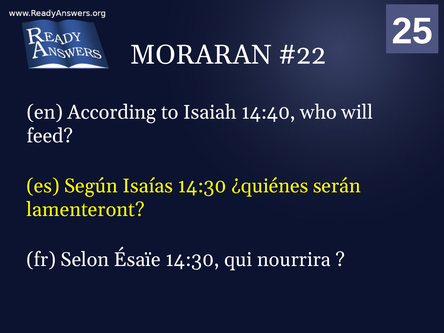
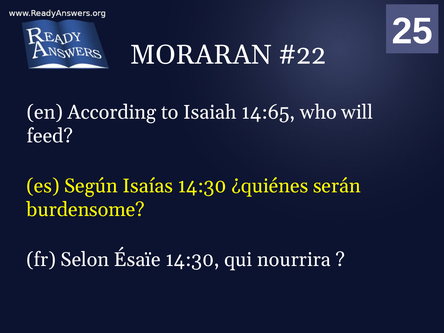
14:40: 14:40 -> 14:65
lamenteront: lamenteront -> burdensome
